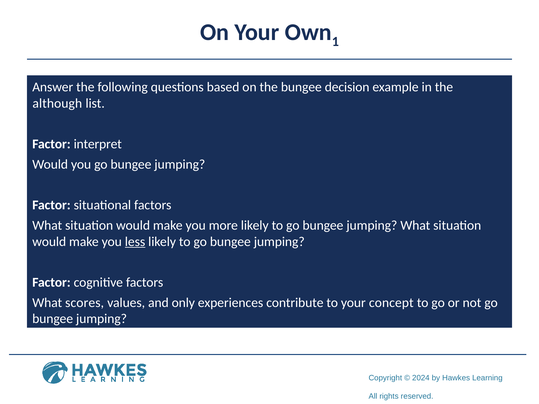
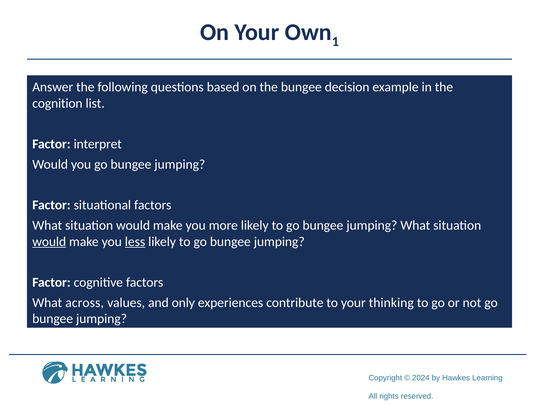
although: although -> cognition
would at (49, 242) underline: none -> present
scores: scores -> across
concept: concept -> thinking
